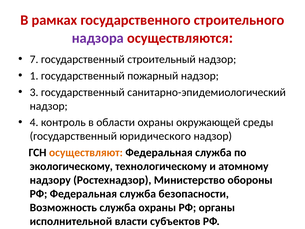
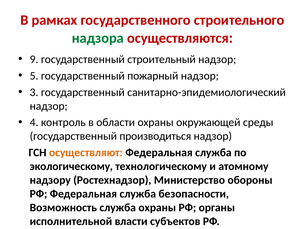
надзора colour: purple -> green
7: 7 -> 9
1: 1 -> 5
юридического: юридического -> производиться
